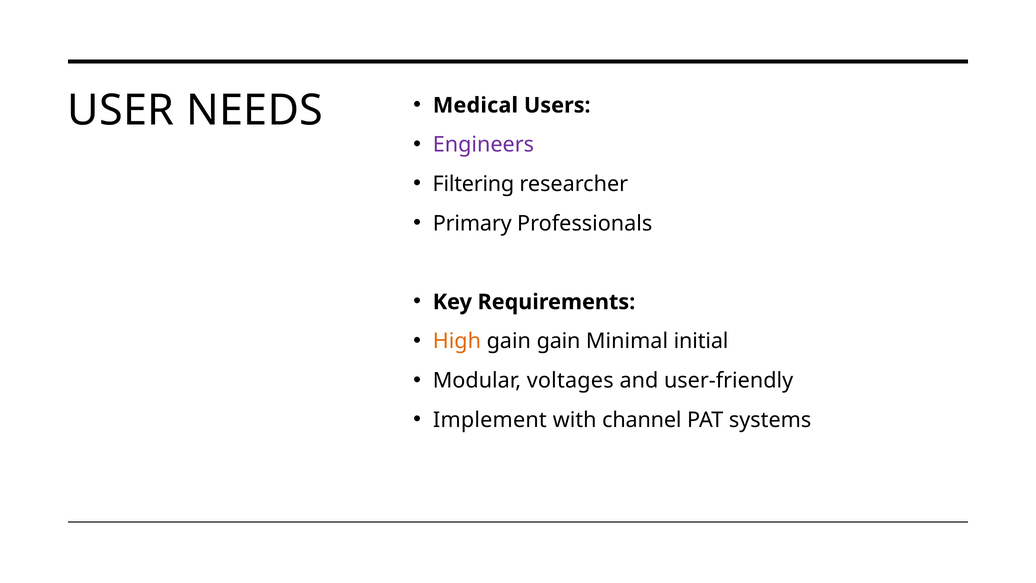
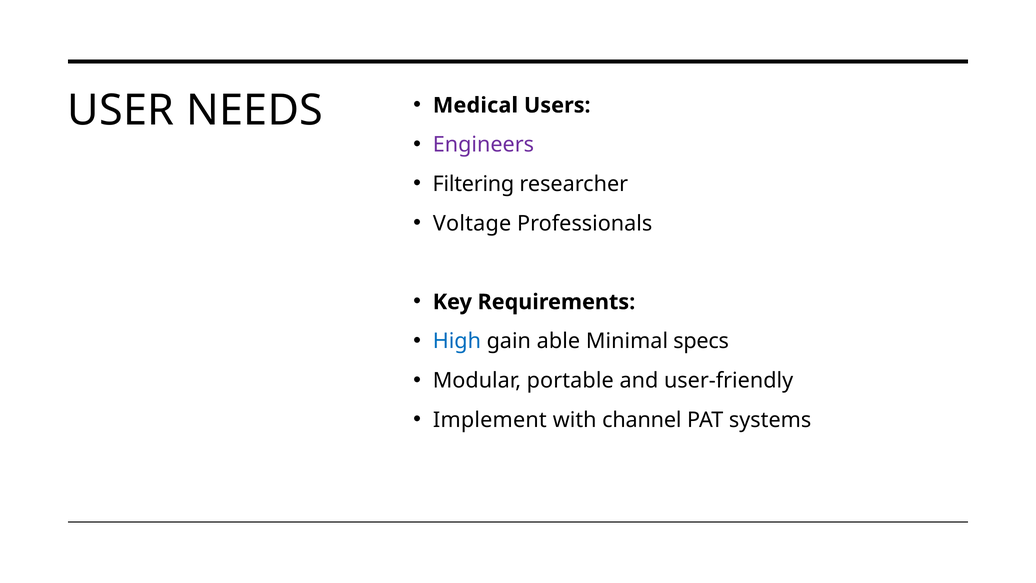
Primary: Primary -> Voltage
High colour: orange -> blue
gain gain: gain -> able
initial: initial -> specs
voltages: voltages -> portable
